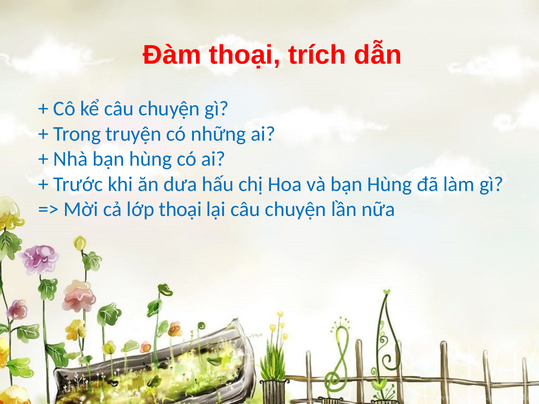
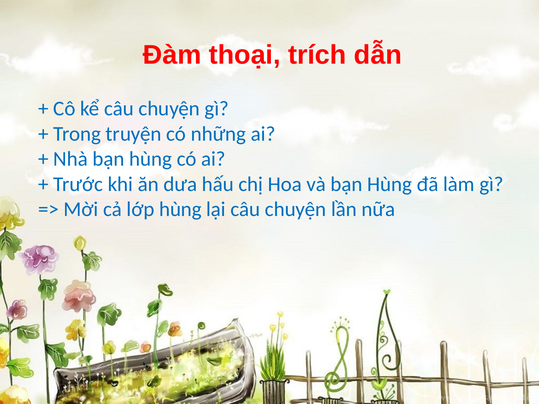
lớp thoại: thoại -> hùng
